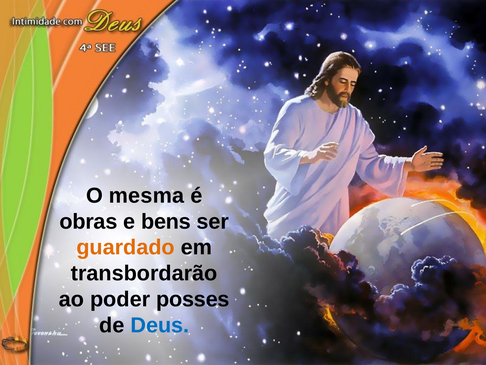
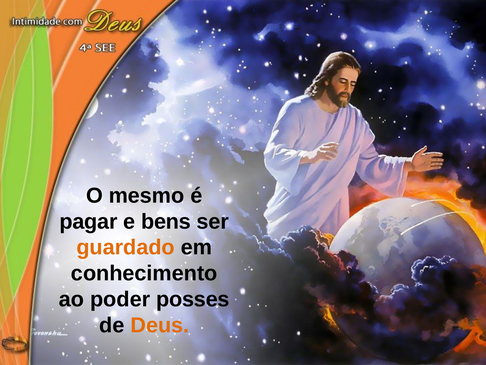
mesma: mesma -> mesmo
obras: obras -> pagar
transbordarão: transbordarão -> conhecimento
Deus colour: blue -> orange
